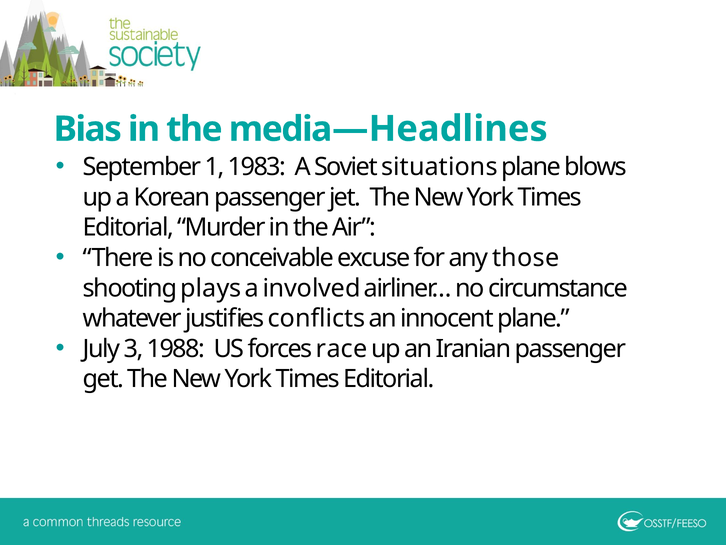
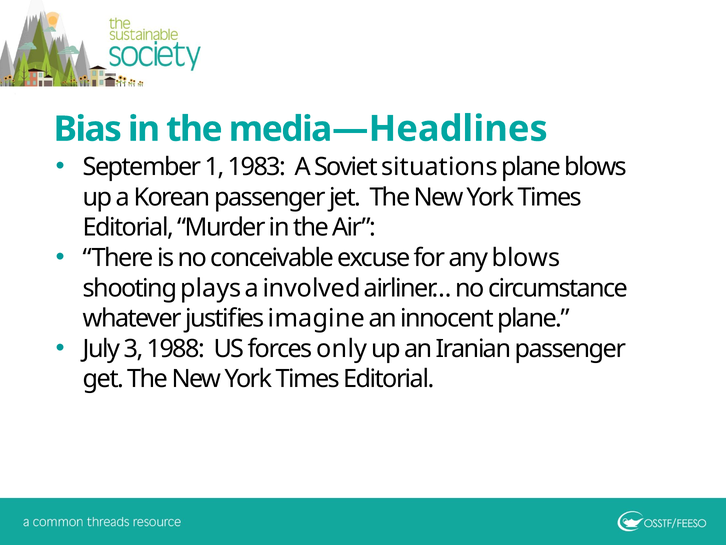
any those: those -> blows
conflicts: conflicts -> imagine
race: race -> only
